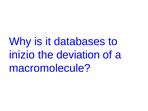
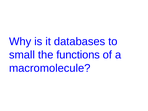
inizio: inizio -> small
deviation: deviation -> functions
